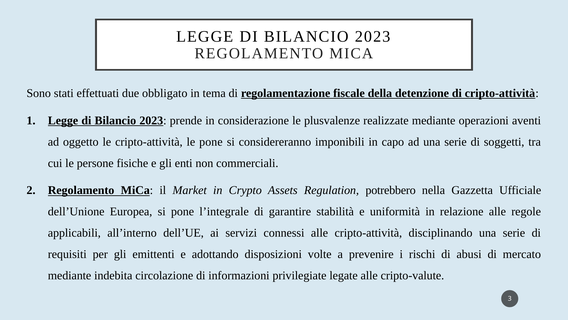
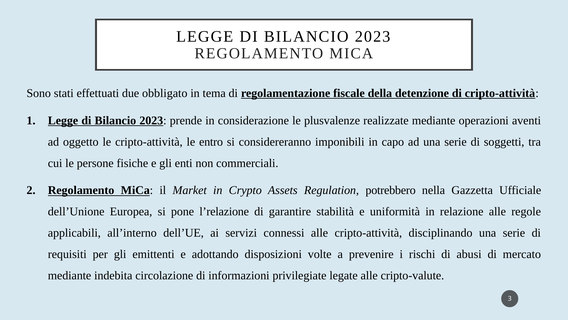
le pone: pone -> entro
l’integrale: l’integrale -> l’relazione
